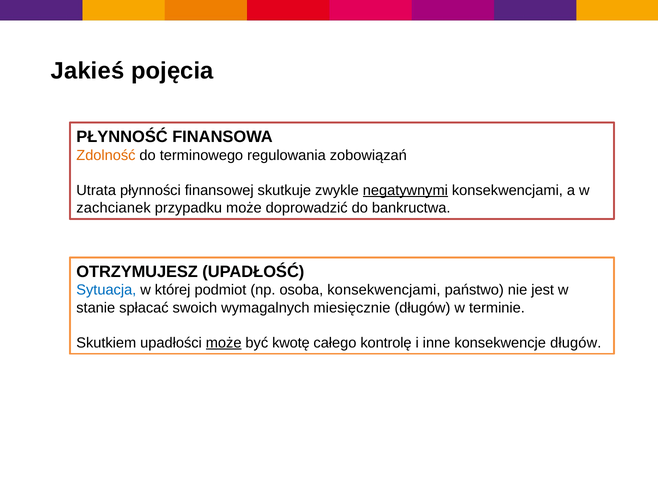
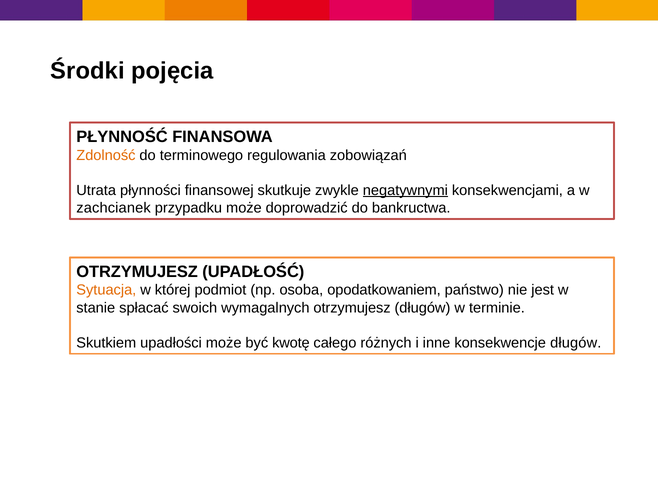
Jakieś: Jakieś -> Środki
Sytuacja colour: blue -> orange
osoba konsekwencjami: konsekwencjami -> opodatkowaniem
wymagalnych miesięcznie: miesięcznie -> otrzymujesz
może at (224, 342) underline: present -> none
kontrolę: kontrolę -> różnych
